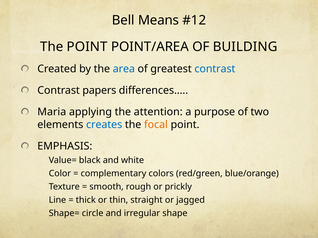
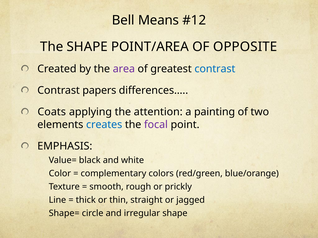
The POINT: POINT -> SHAPE
BUILDING: BUILDING -> OPPOSITE
area colour: blue -> purple
Maria: Maria -> Coats
purpose: purpose -> painting
focal colour: orange -> purple
